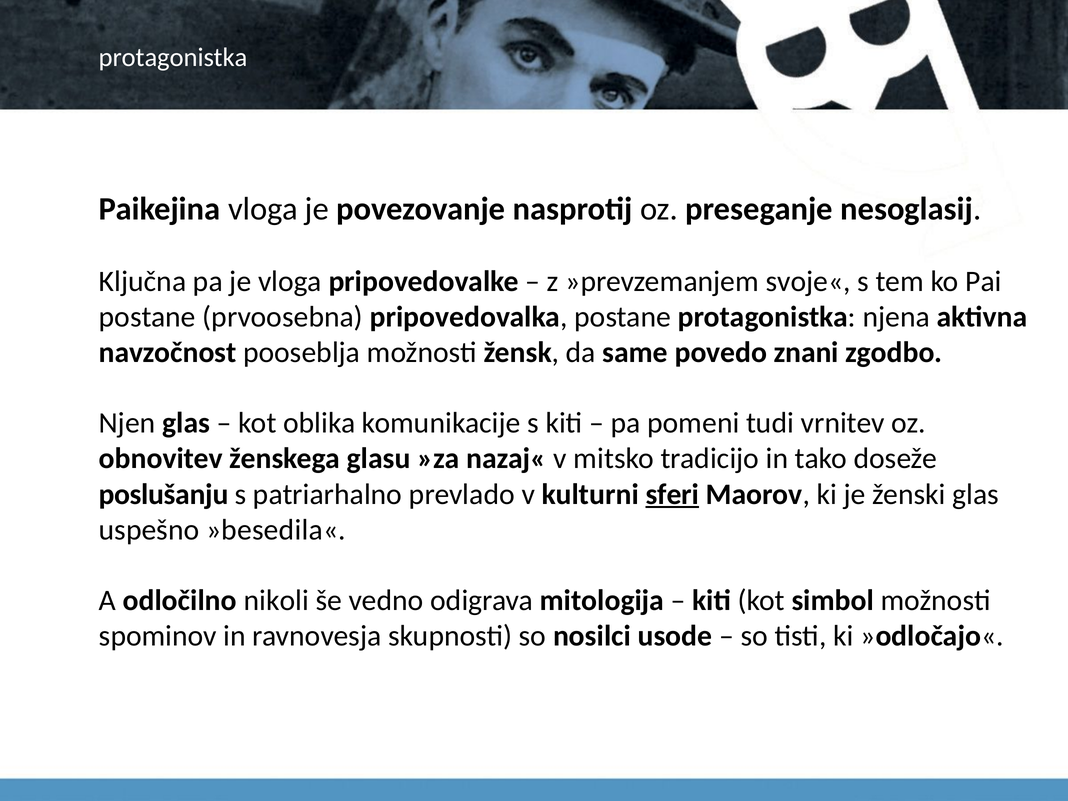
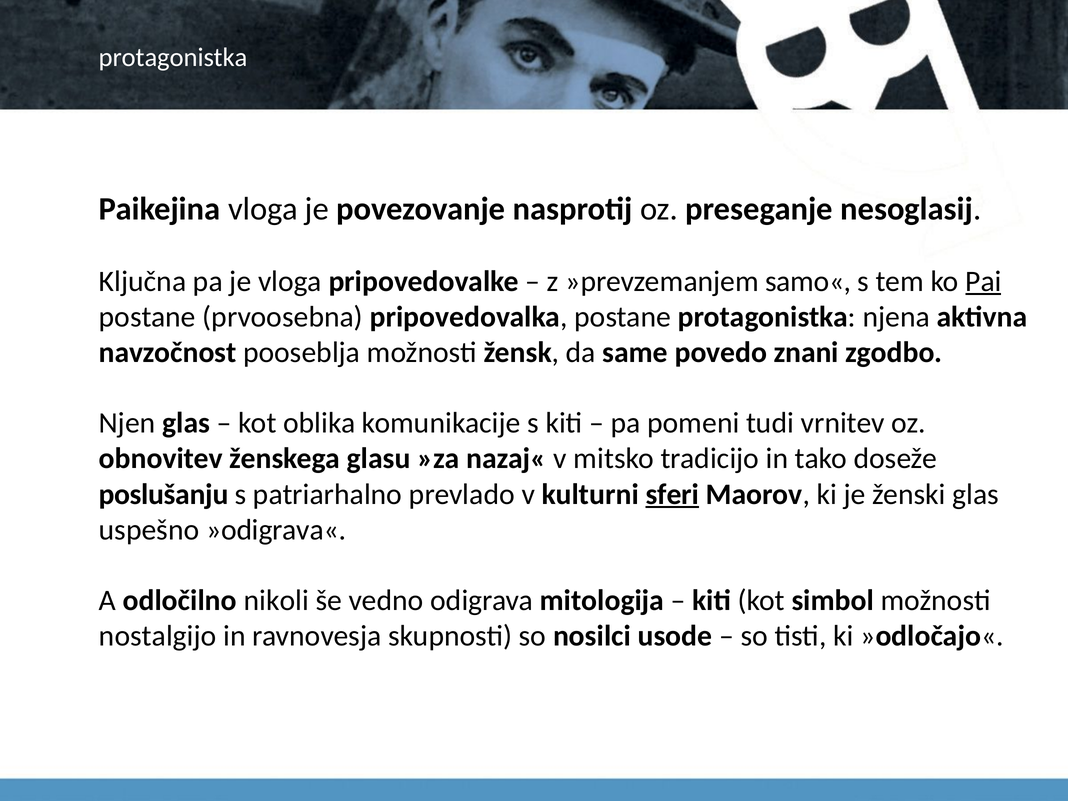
svoje«: svoje« -> samo«
Pai underline: none -> present
»besedila«: »besedila« -> »odigrava«
spominov: spominov -> nostalgijo
